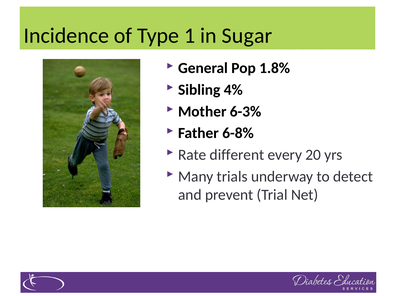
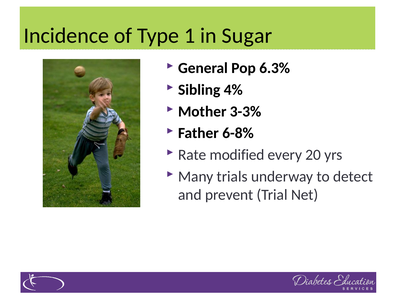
1.8%: 1.8% -> 6.3%
6-3%: 6-3% -> 3-3%
different: different -> modified
